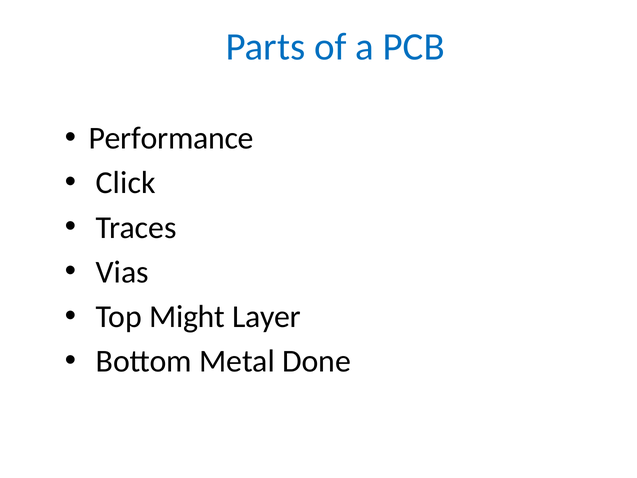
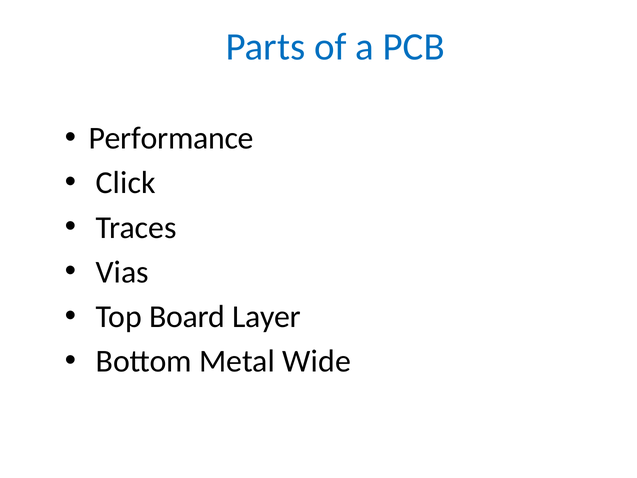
Might: Might -> Board
Done: Done -> Wide
